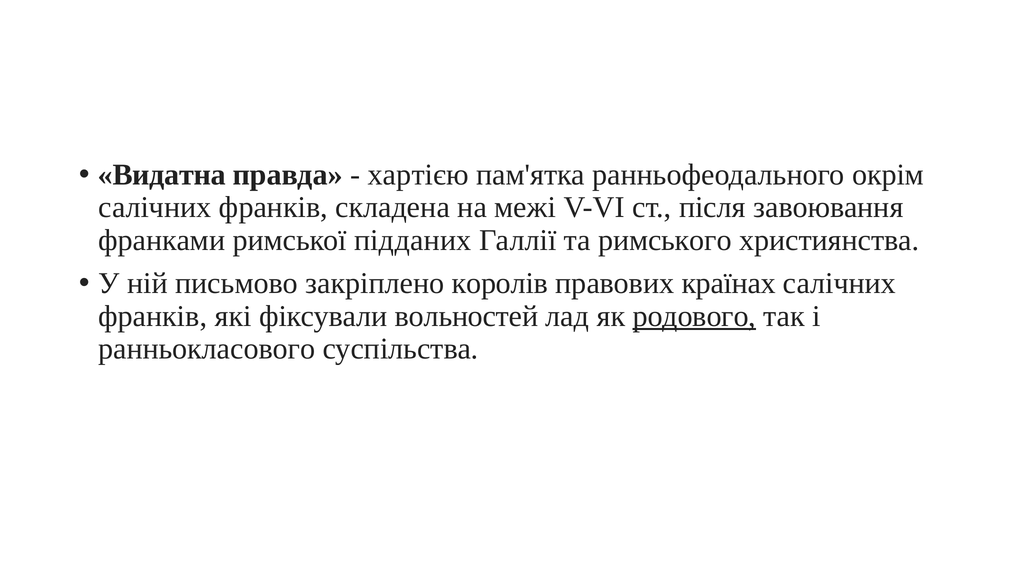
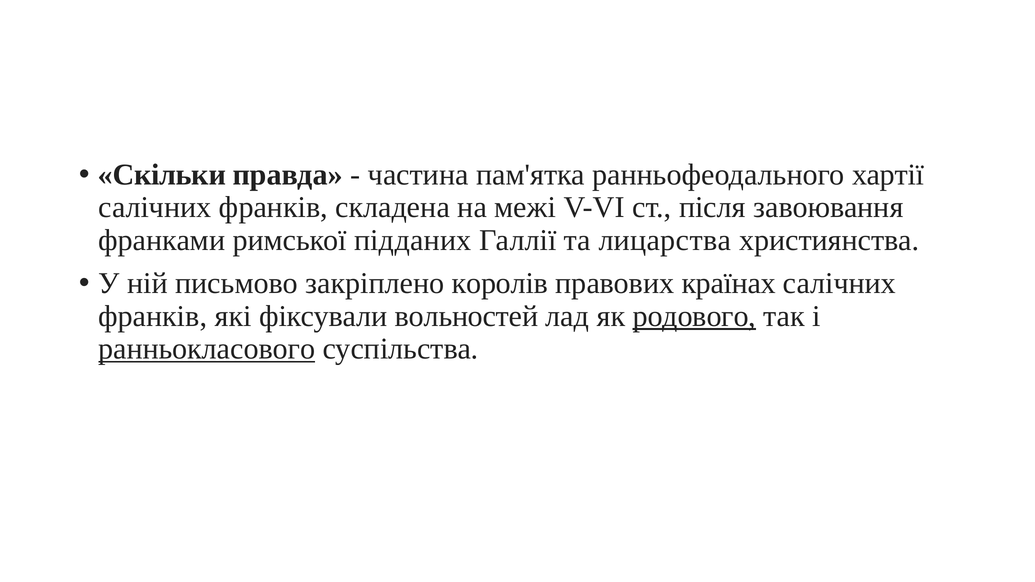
Видатна: Видатна -> Скільки
хартією: хартією -> частина
окрім: окрім -> хартії
римського: римського -> лицарства
ранньокласового underline: none -> present
